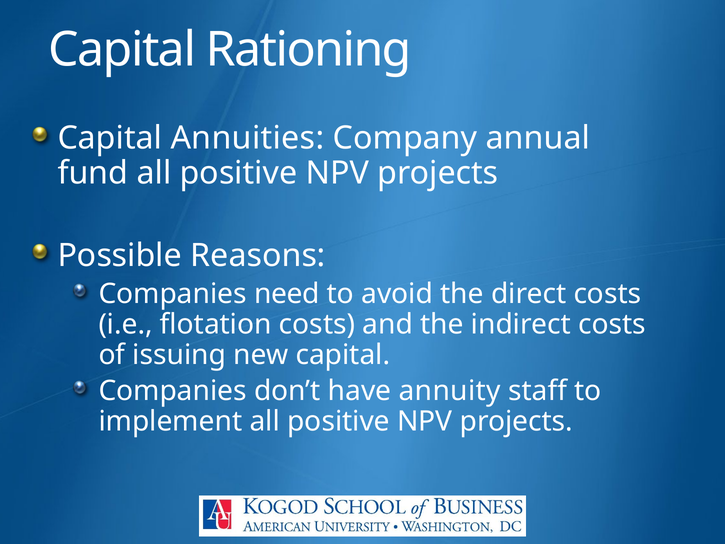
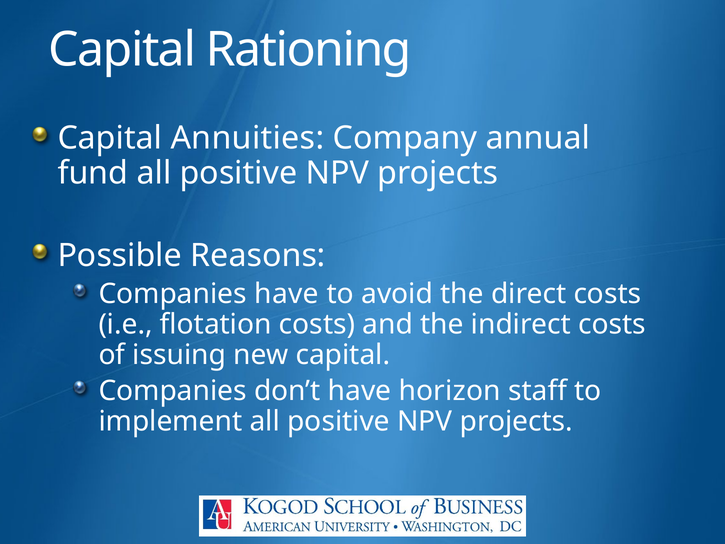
Companies need: need -> have
annuity: annuity -> horizon
